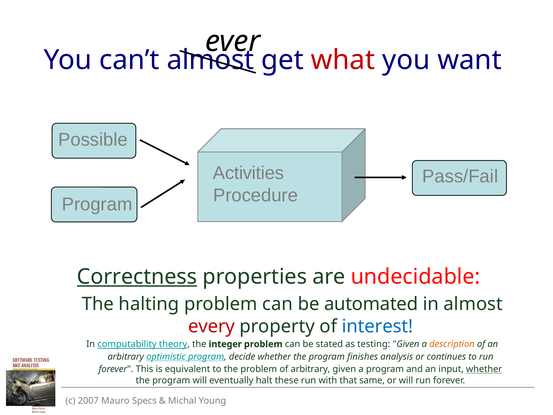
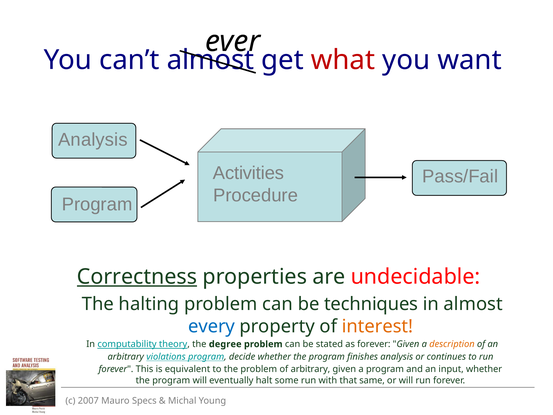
Possible at (93, 140): Possible -> Analysis
automated: automated -> techniques
every colour: red -> blue
interest colour: blue -> orange
integer: integer -> degree
as testing: testing -> forever
optimistic: optimistic -> violations
whether at (484, 369) underline: present -> none
these: these -> some
